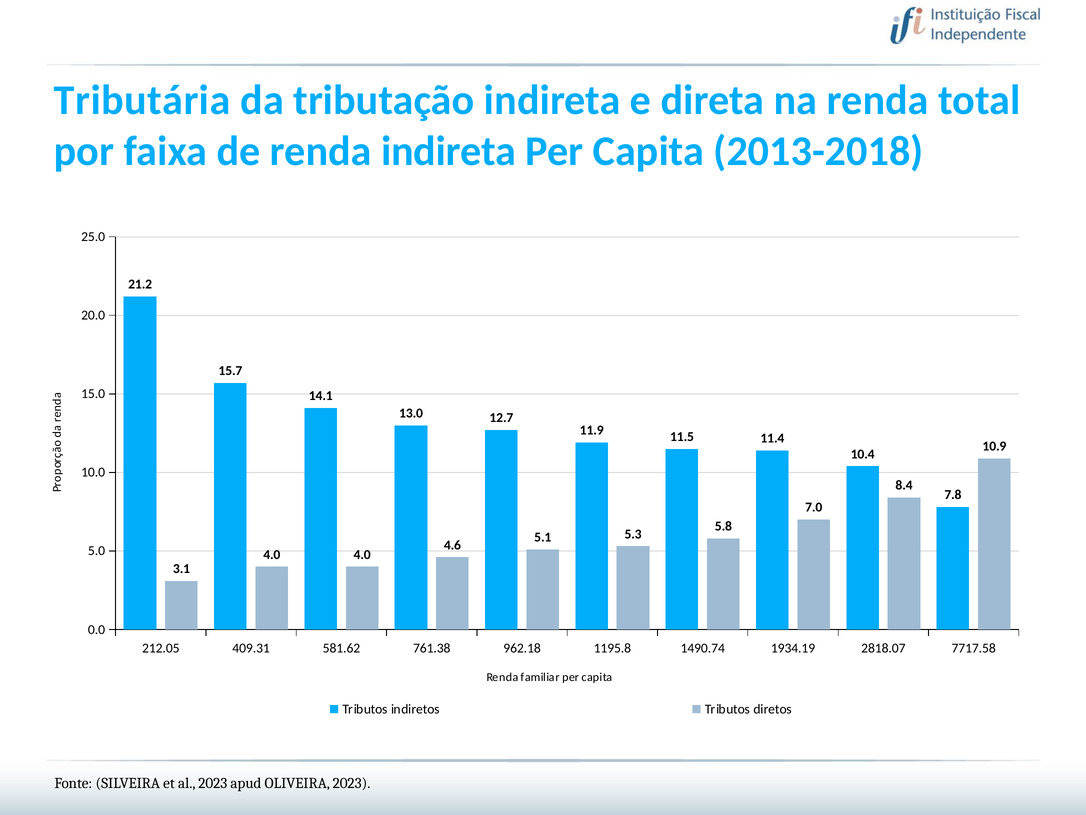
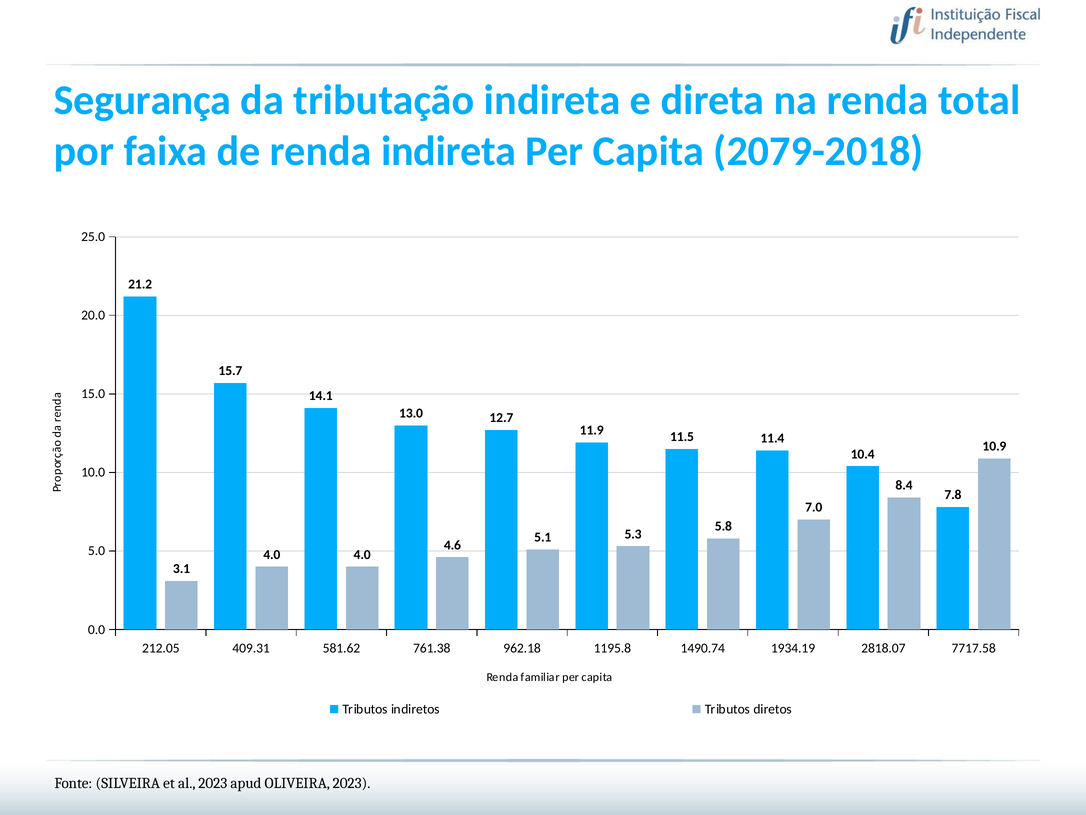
Tributária: Tributária -> Segurança
2013-2018: 2013-2018 -> 2079-2018
